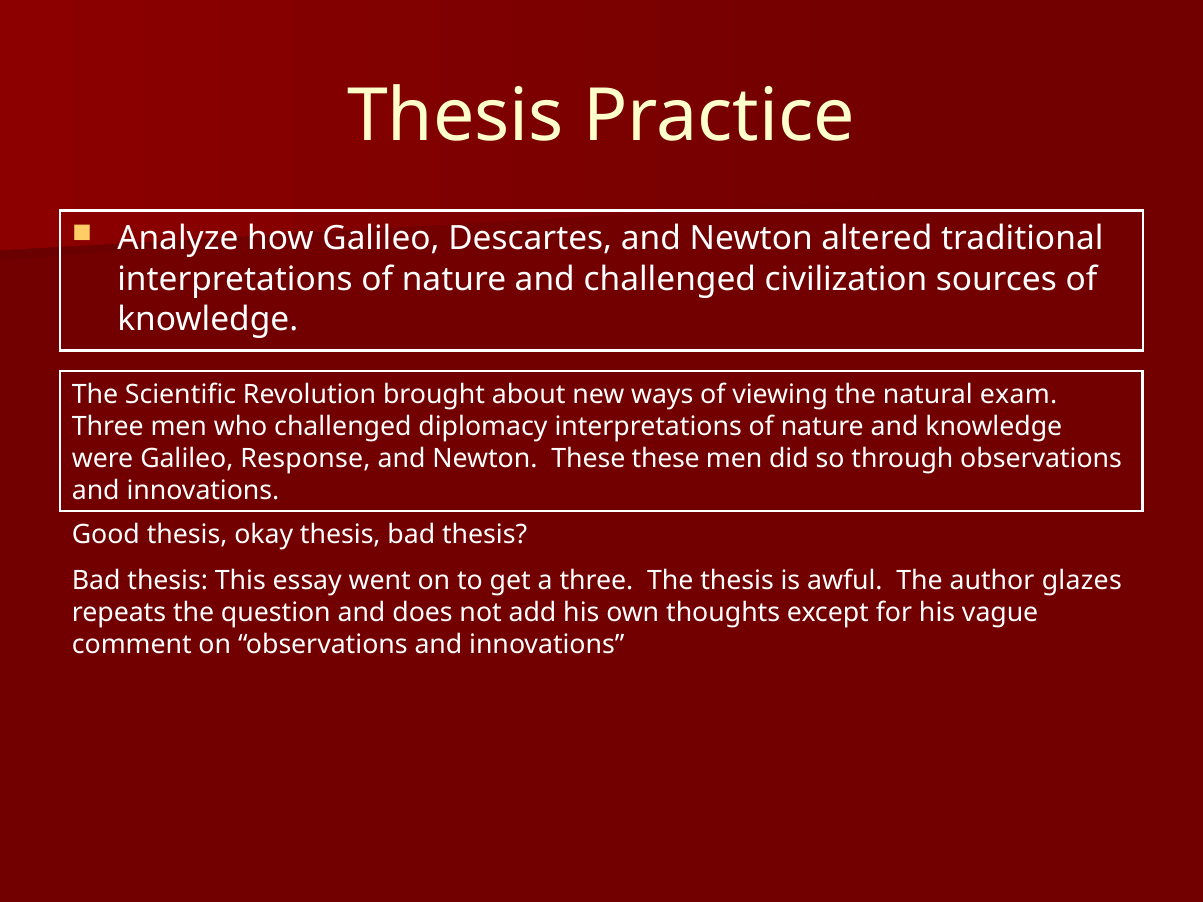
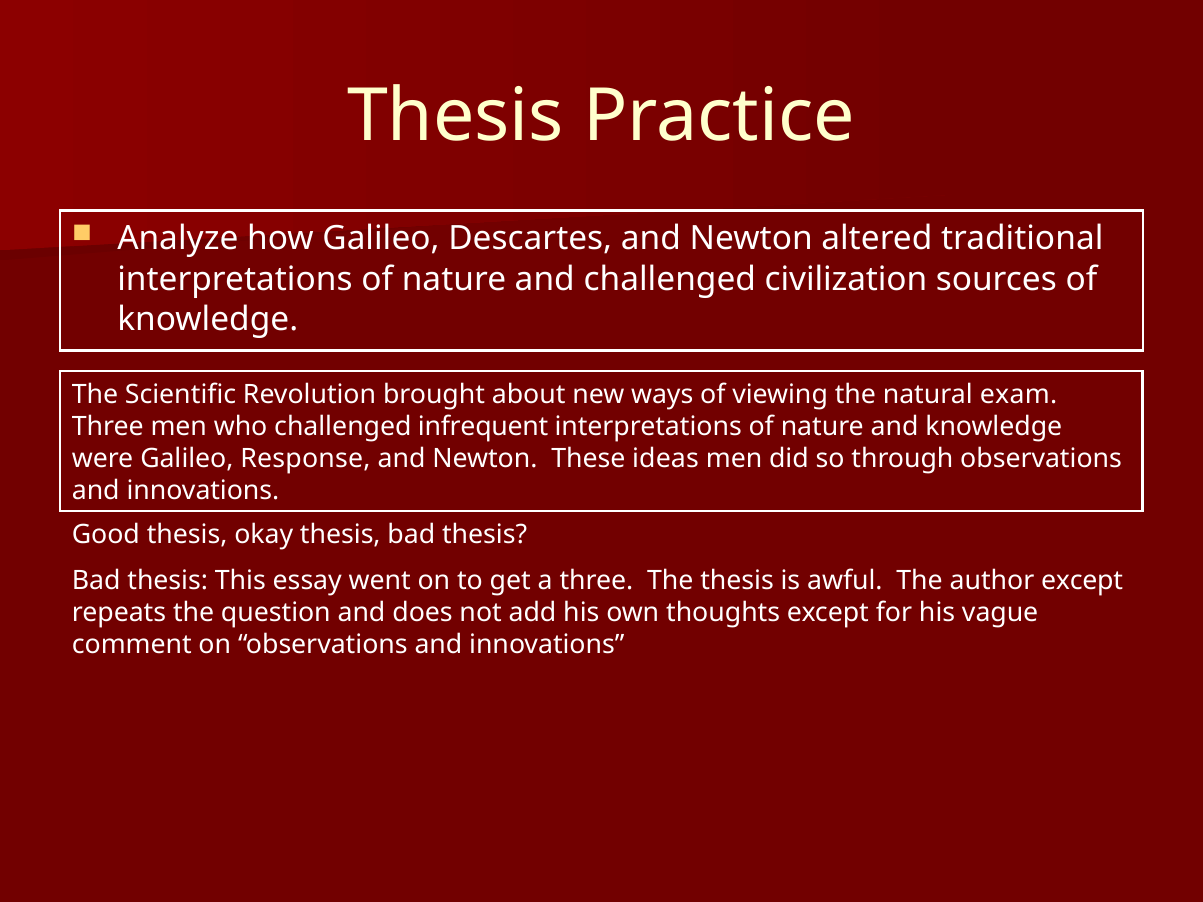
diplomacy: diplomacy -> infrequent
These these: these -> ideas
author glazes: glazes -> except
